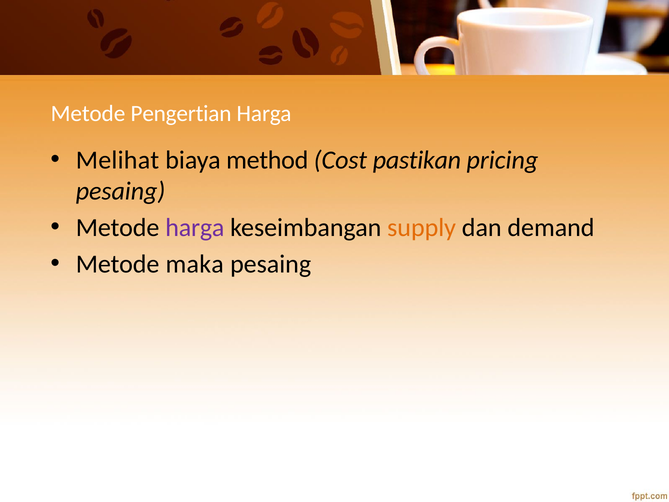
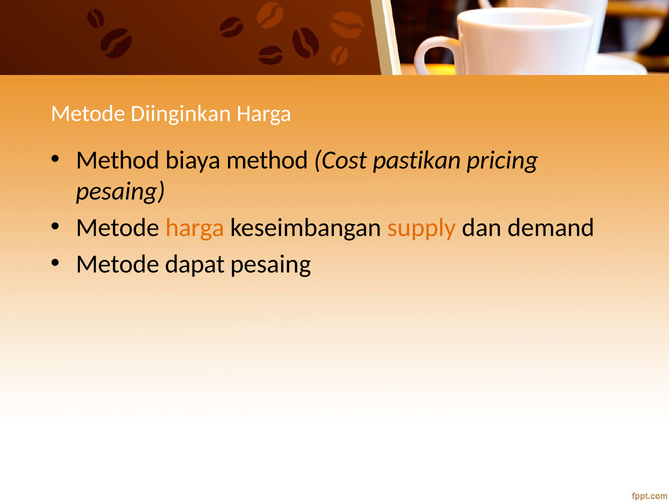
Pengertian: Pengertian -> Diinginkan
Melihat at (117, 160): Melihat -> Method
harga at (195, 228) colour: purple -> orange
maka: maka -> dapat
